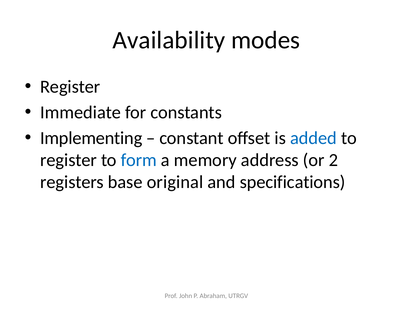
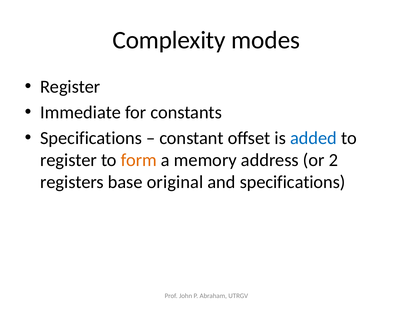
Availability: Availability -> Complexity
Implementing at (91, 138): Implementing -> Specifications
form colour: blue -> orange
